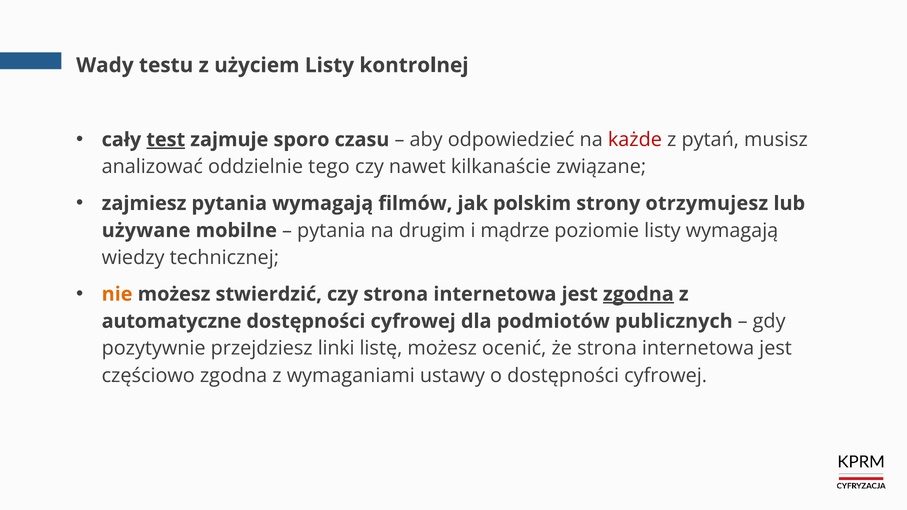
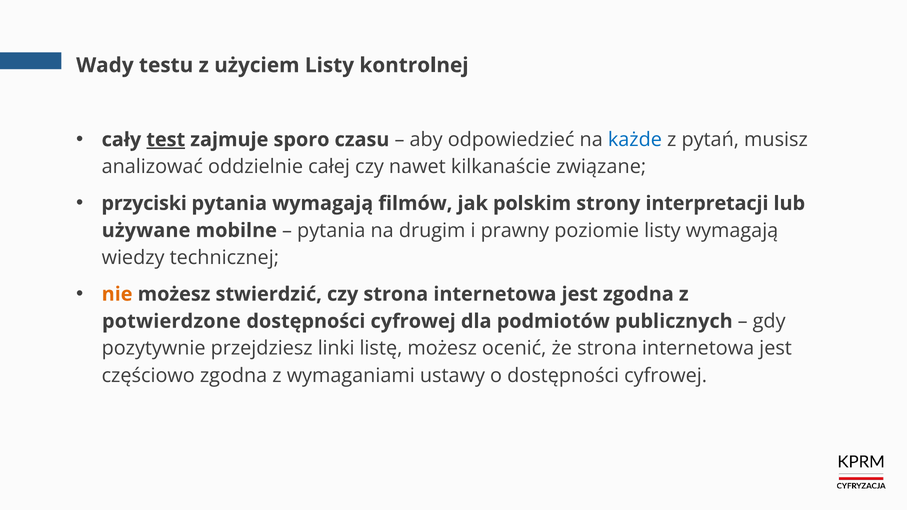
każde colour: red -> blue
tego: tego -> całej
zajmiesz: zajmiesz -> przyciski
otrzymujesz: otrzymujesz -> interpretacji
mądrze: mądrze -> prawny
zgodna at (638, 294) underline: present -> none
automatyczne: automatyczne -> potwierdzone
